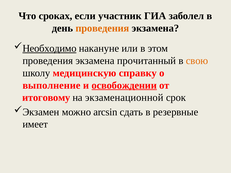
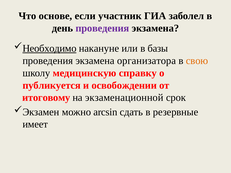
сроках: сроках -> основе
проведения at (102, 28) colour: orange -> purple
этом: этом -> базы
прочитанный: прочитанный -> организатора
выполнение: выполнение -> публикуется
освобождении underline: present -> none
